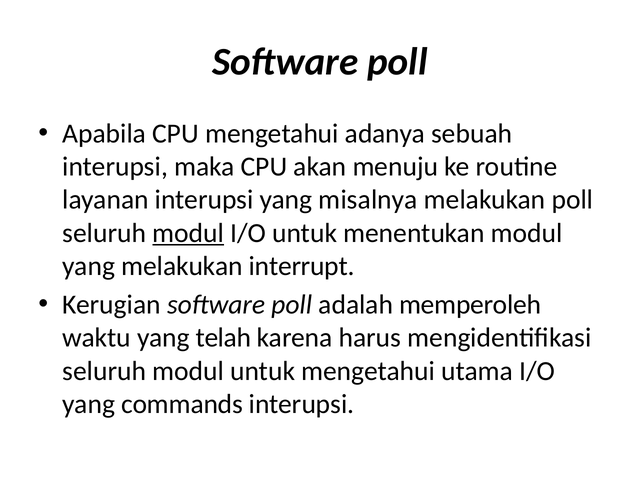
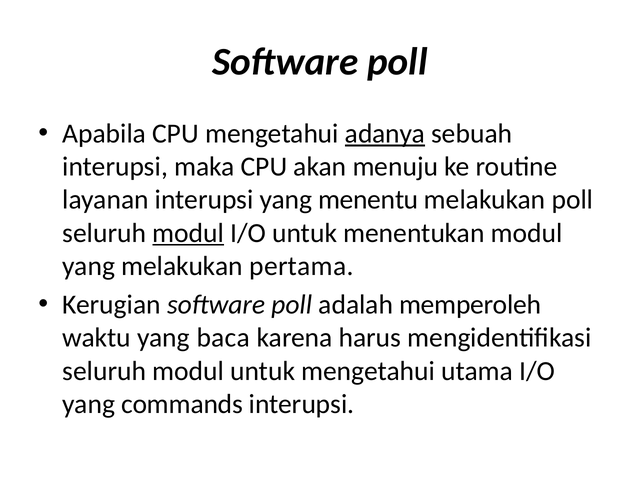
adanya underline: none -> present
misalnya: misalnya -> menentu
interrupt: interrupt -> pertama
telah: telah -> baca
